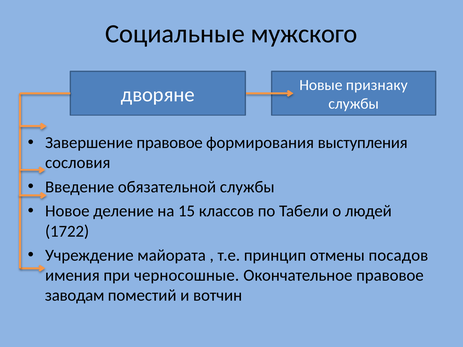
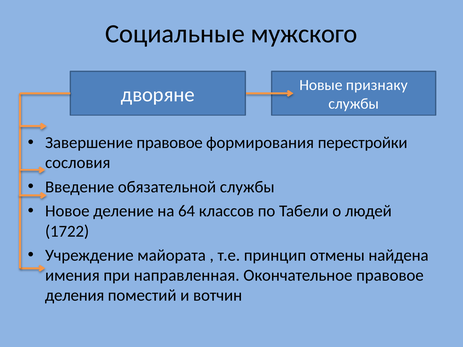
выступления: выступления -> перестройки
15: 15 -> 64
посадов: посадов -> найдена
черносошные: черносошные -> направленная
заводам: заводам -> деления
